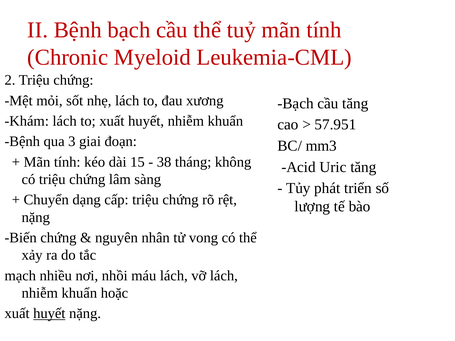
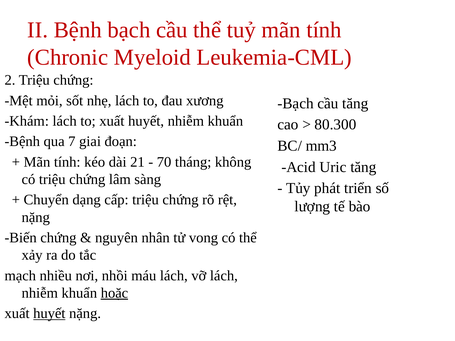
57.951: 57.951 -> 80.300
3: 3 -> 7
15: 15 -> 21
38: 38 -> 70
hoặc underline: none -> present
